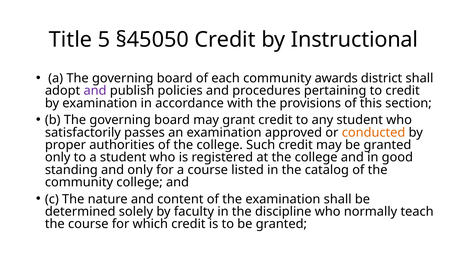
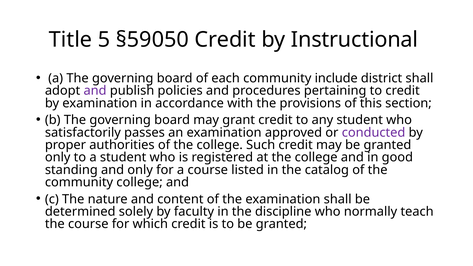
§45050: §45050 -> §59050
awards: awards -> include
conducted colour: orange -> purple
